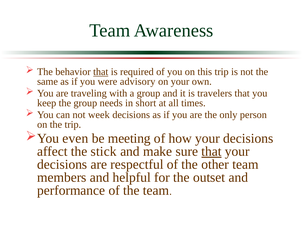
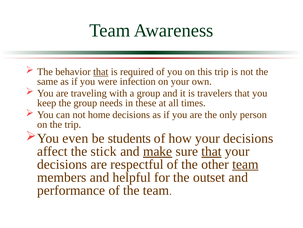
advisory: advisory -> infection
short: short -> these
week: week -> home
meeting: meeting -> students
make underline: none -> present
team at (245, 164) underline: none -> present
